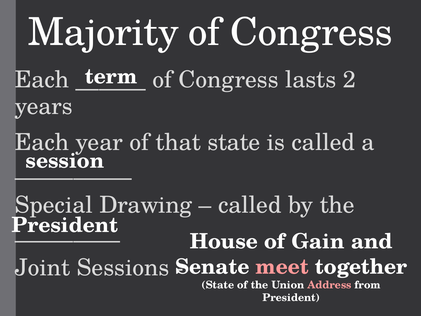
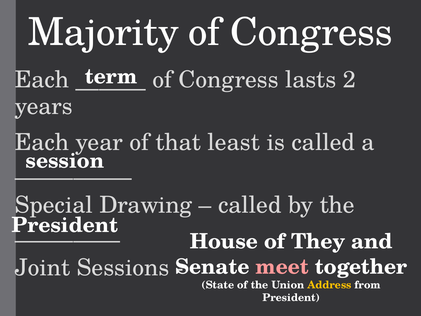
that state: state -> least
Gain: Gain -> They
Address colour: pink -> yellow
